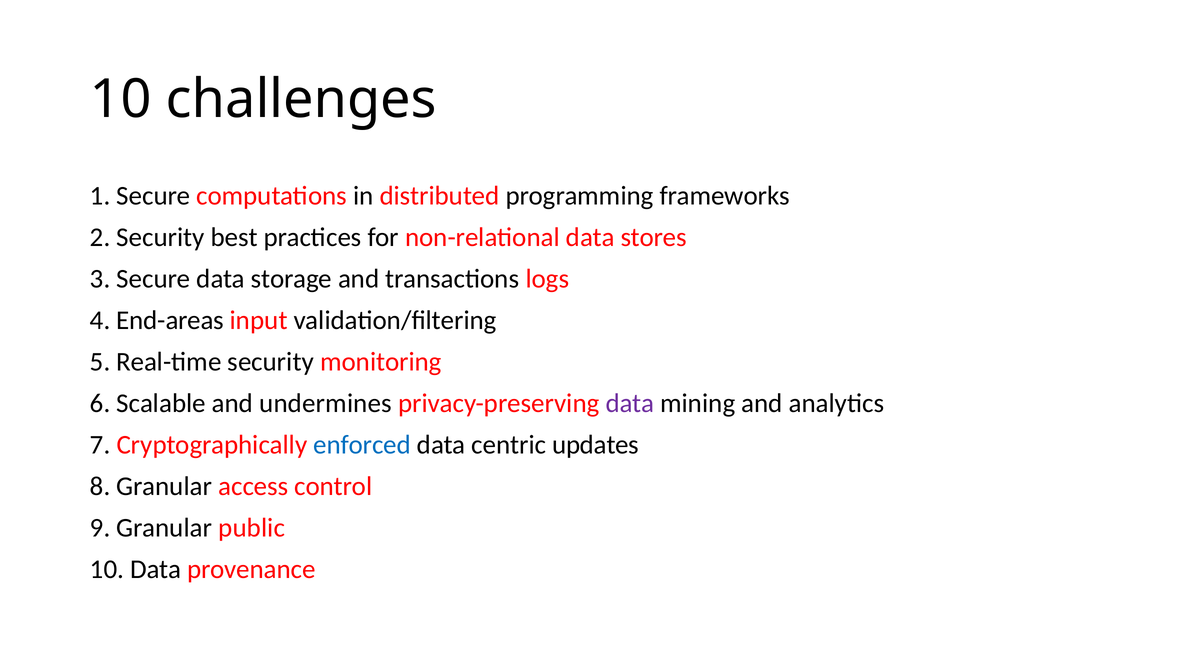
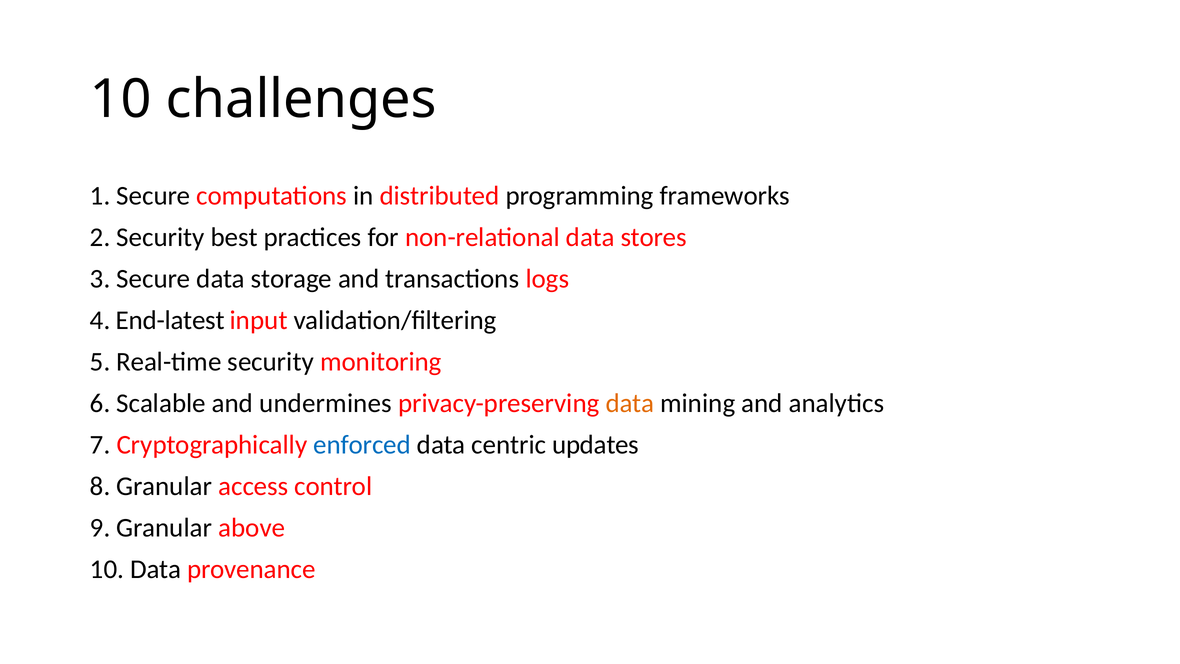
End-areas: End-areas -> End-latest
data at (630, 403) colour: purple -> orange
public: public -> above
